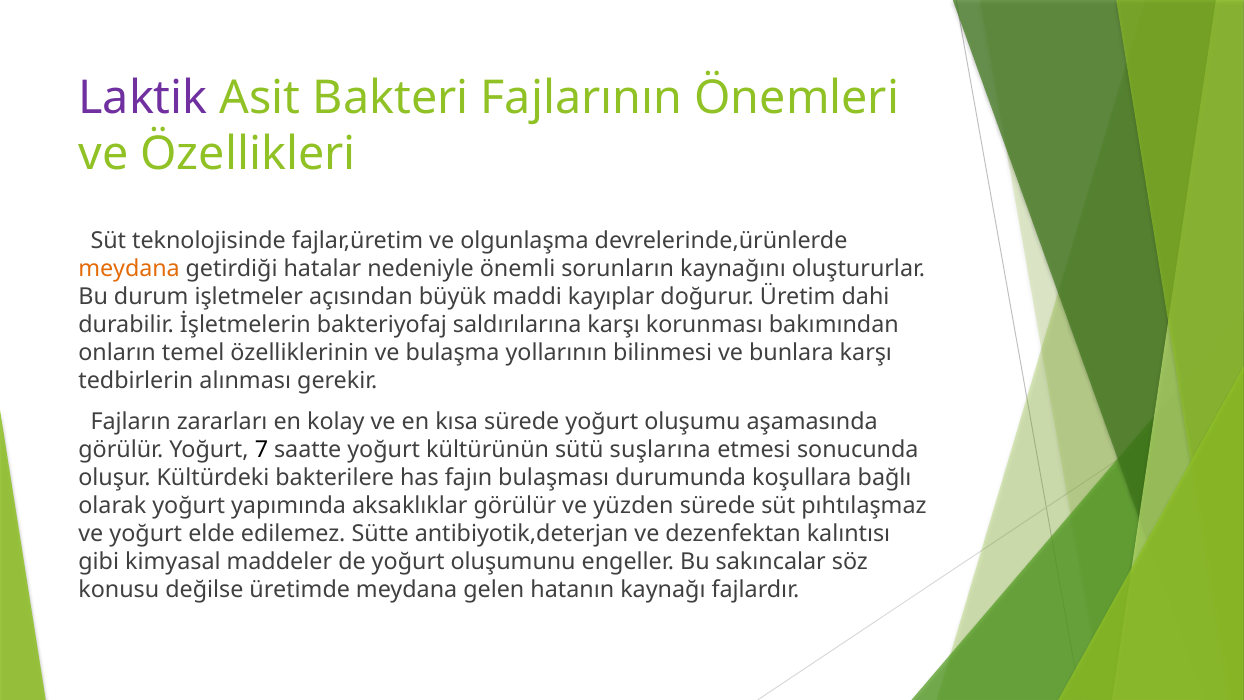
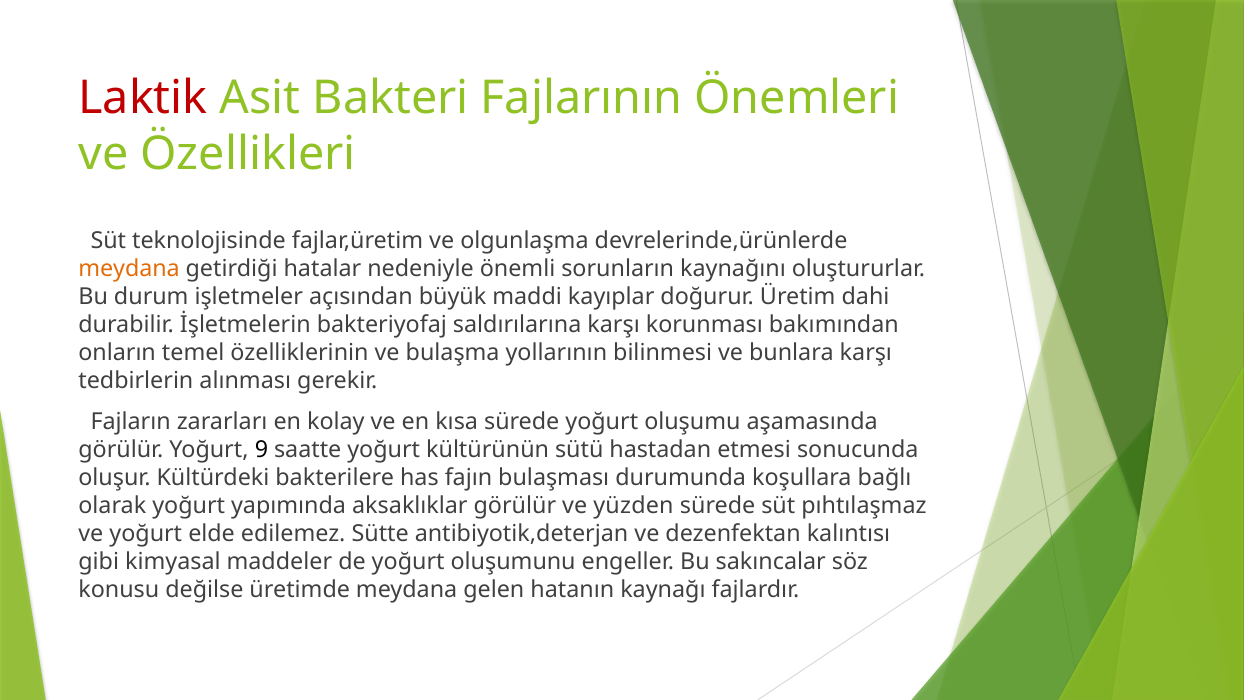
Laktik colour: purple -> red
7: 7 -> 9
suşlarına: suşlarına -> hastadan
